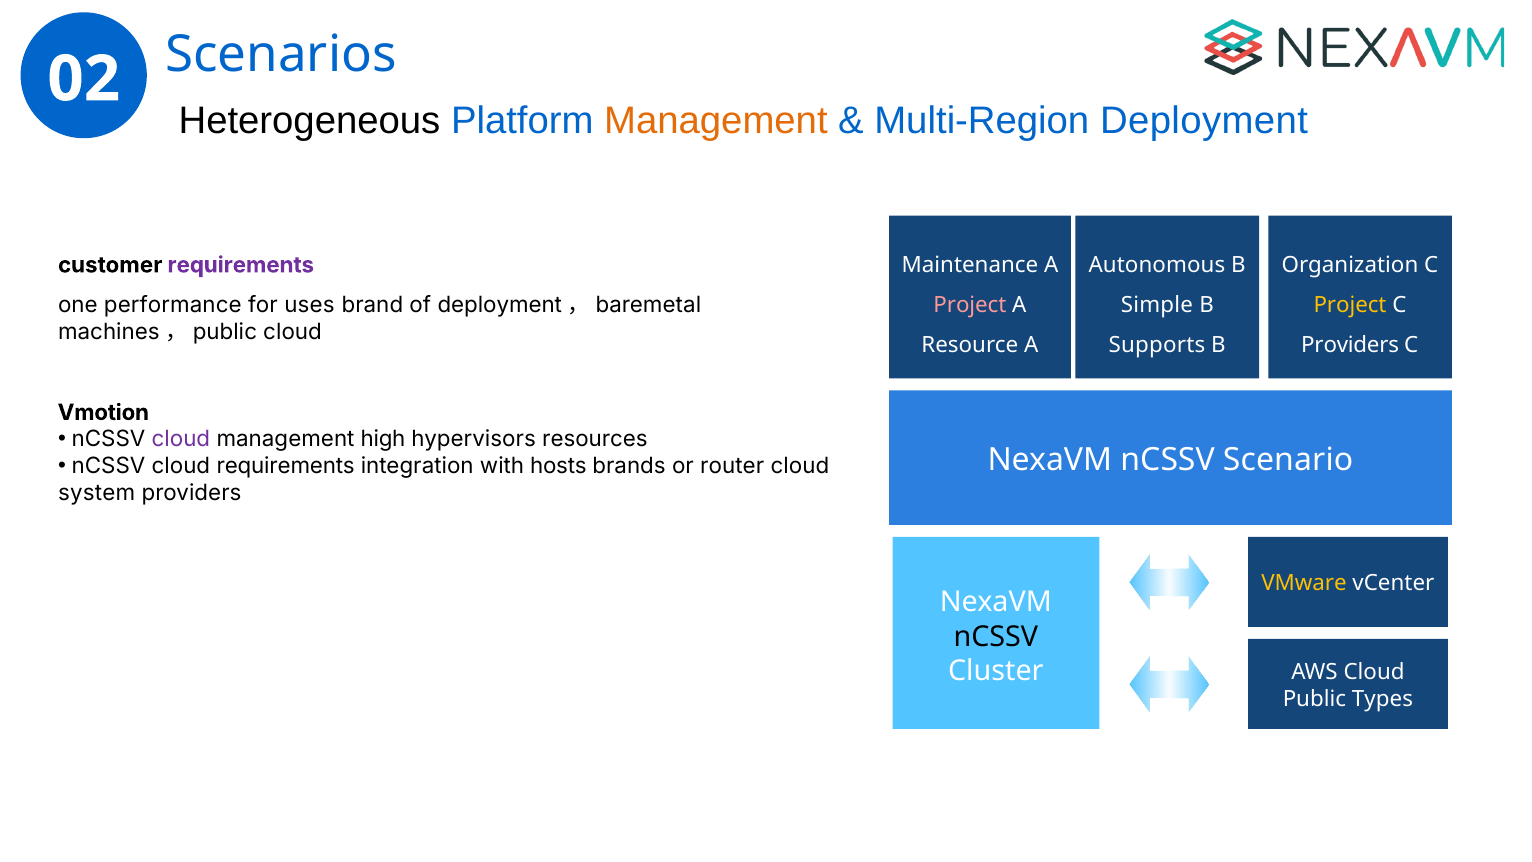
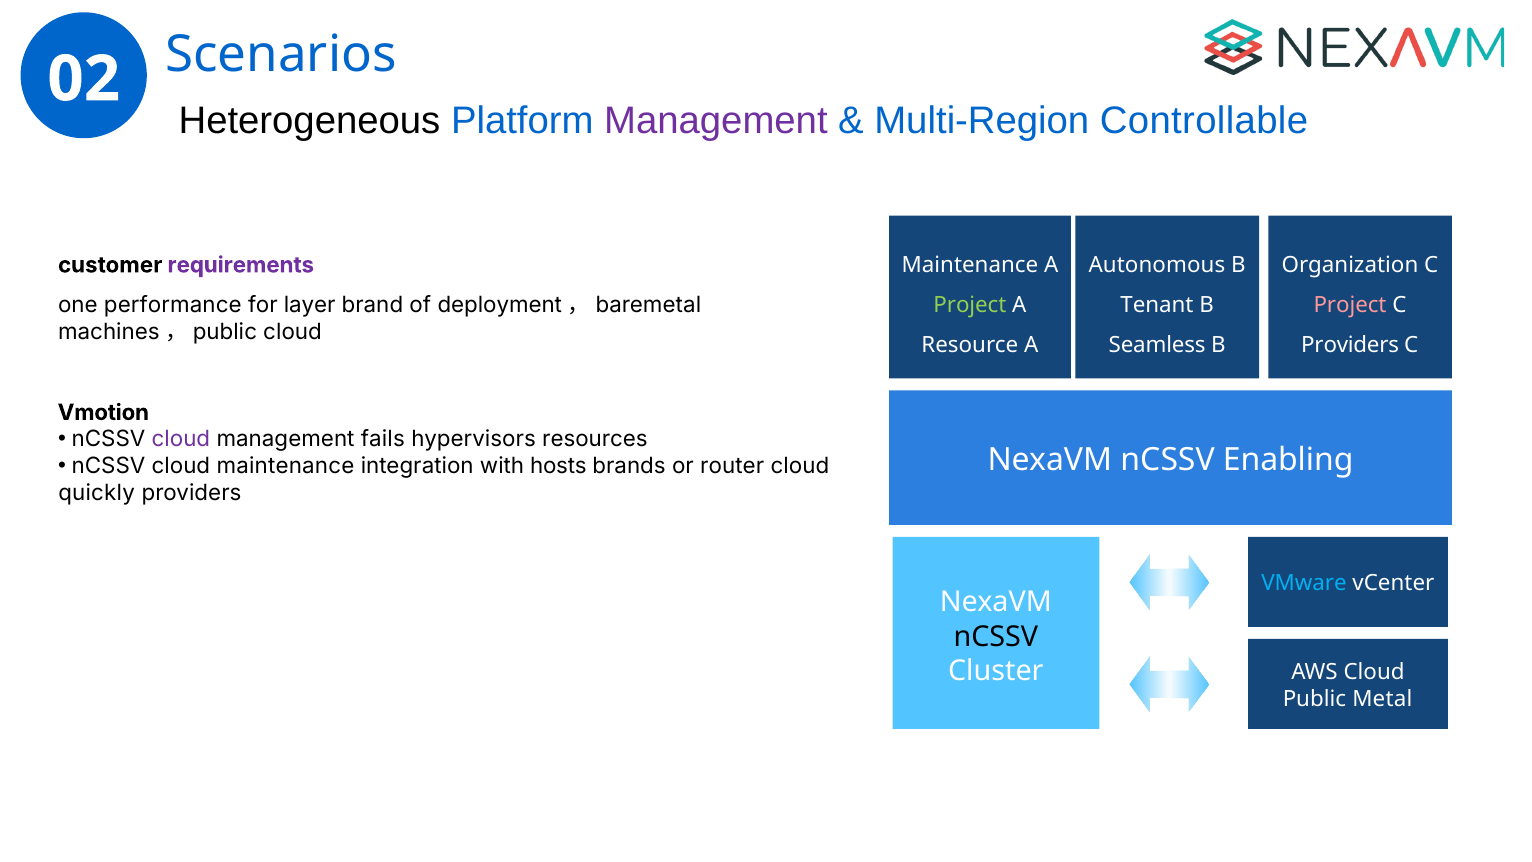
Management at (716, 121) colour: orange -> purple
Multi-Region Deployment: Deployment -> Controllable
uses: uses -> layer
Project at (970, 305) colour: pink -> light green
Simple: Simple -> Tenant
Project at (1350, 305) colour: yellow -> pink
Supports: Supports -> Seamless
high: high -> fails
Scenario: Scenario -> Enabling
cloud requirements: requirements -> maintenance
system: system -> quickly
VMware colour: yellow -> light blue
Types: Types -> Metal
